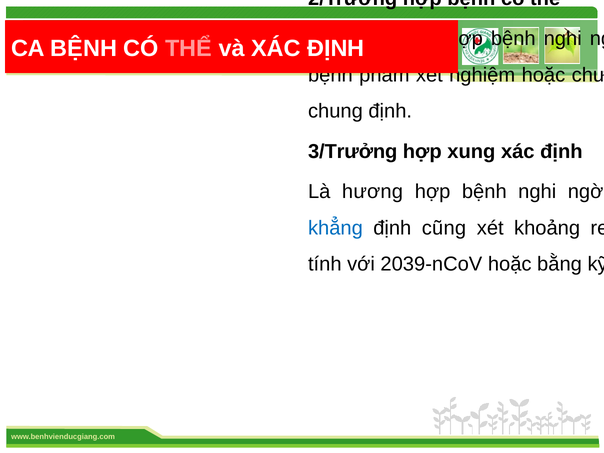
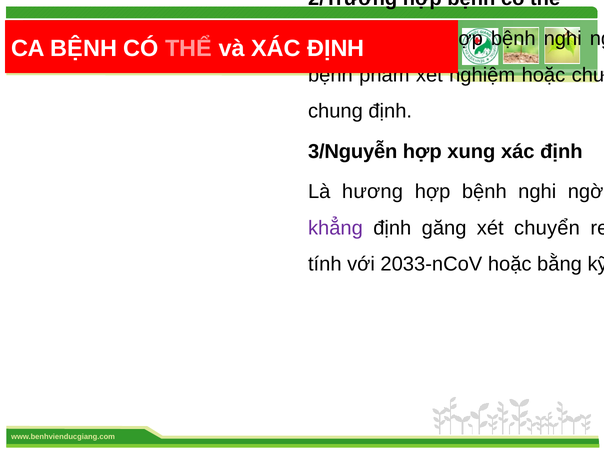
3/Trưởng: 3/Trưởng -> 3/Nguyễn
khẳng colour: blue -> purple
cũng: cũng -> găng
khoảng: khoảng -> chuyển
2039-nCoV: 2039-nCoV -> 2033-nCoV
